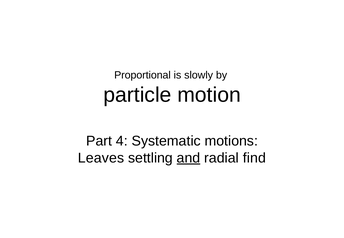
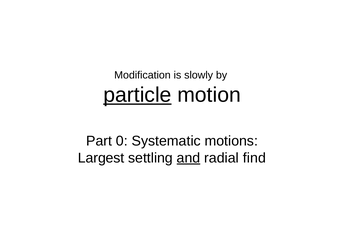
Proportional: Proportional -> Modification
particle underline: none -> present
4: 4 -> 0
Leaves: Leaves -> Largest
